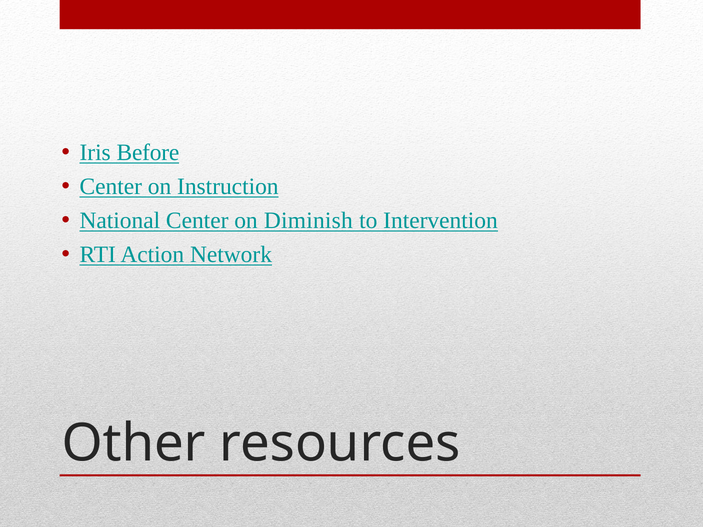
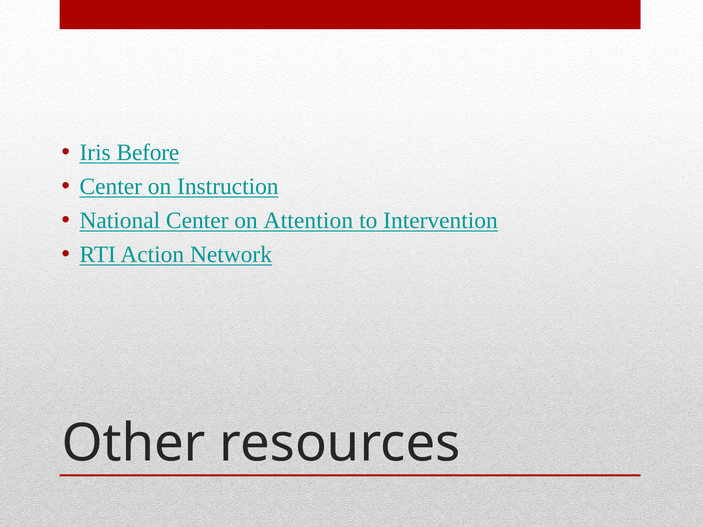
Diminish: Diminish -> Attention
